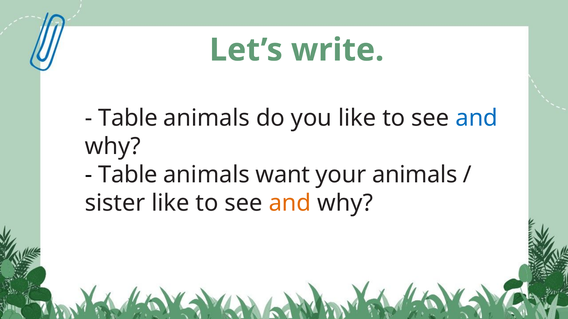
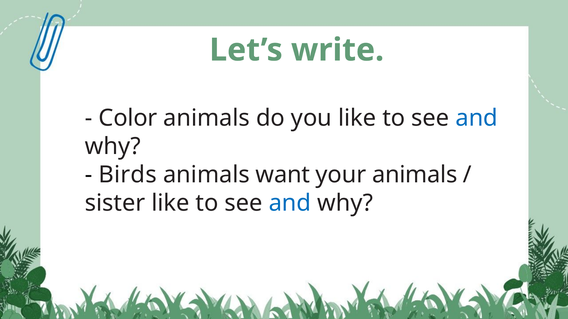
Table at (128, 118): Table -> Color
Table at (128, 175): Table -> Birds
and at (290, 203) colour: orange -> blue
